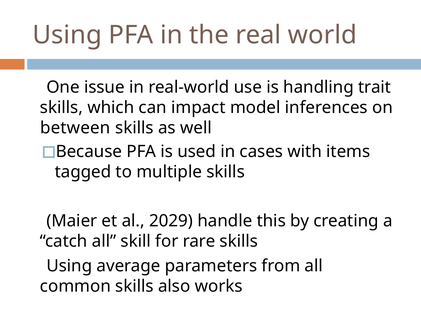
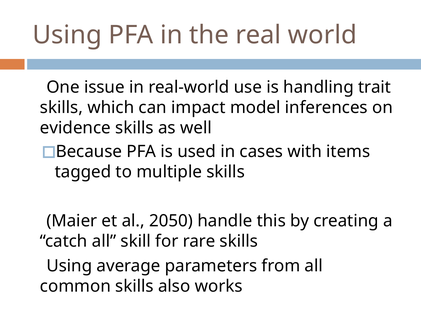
between: between -> evidence
2029: 2029 -> 2050
